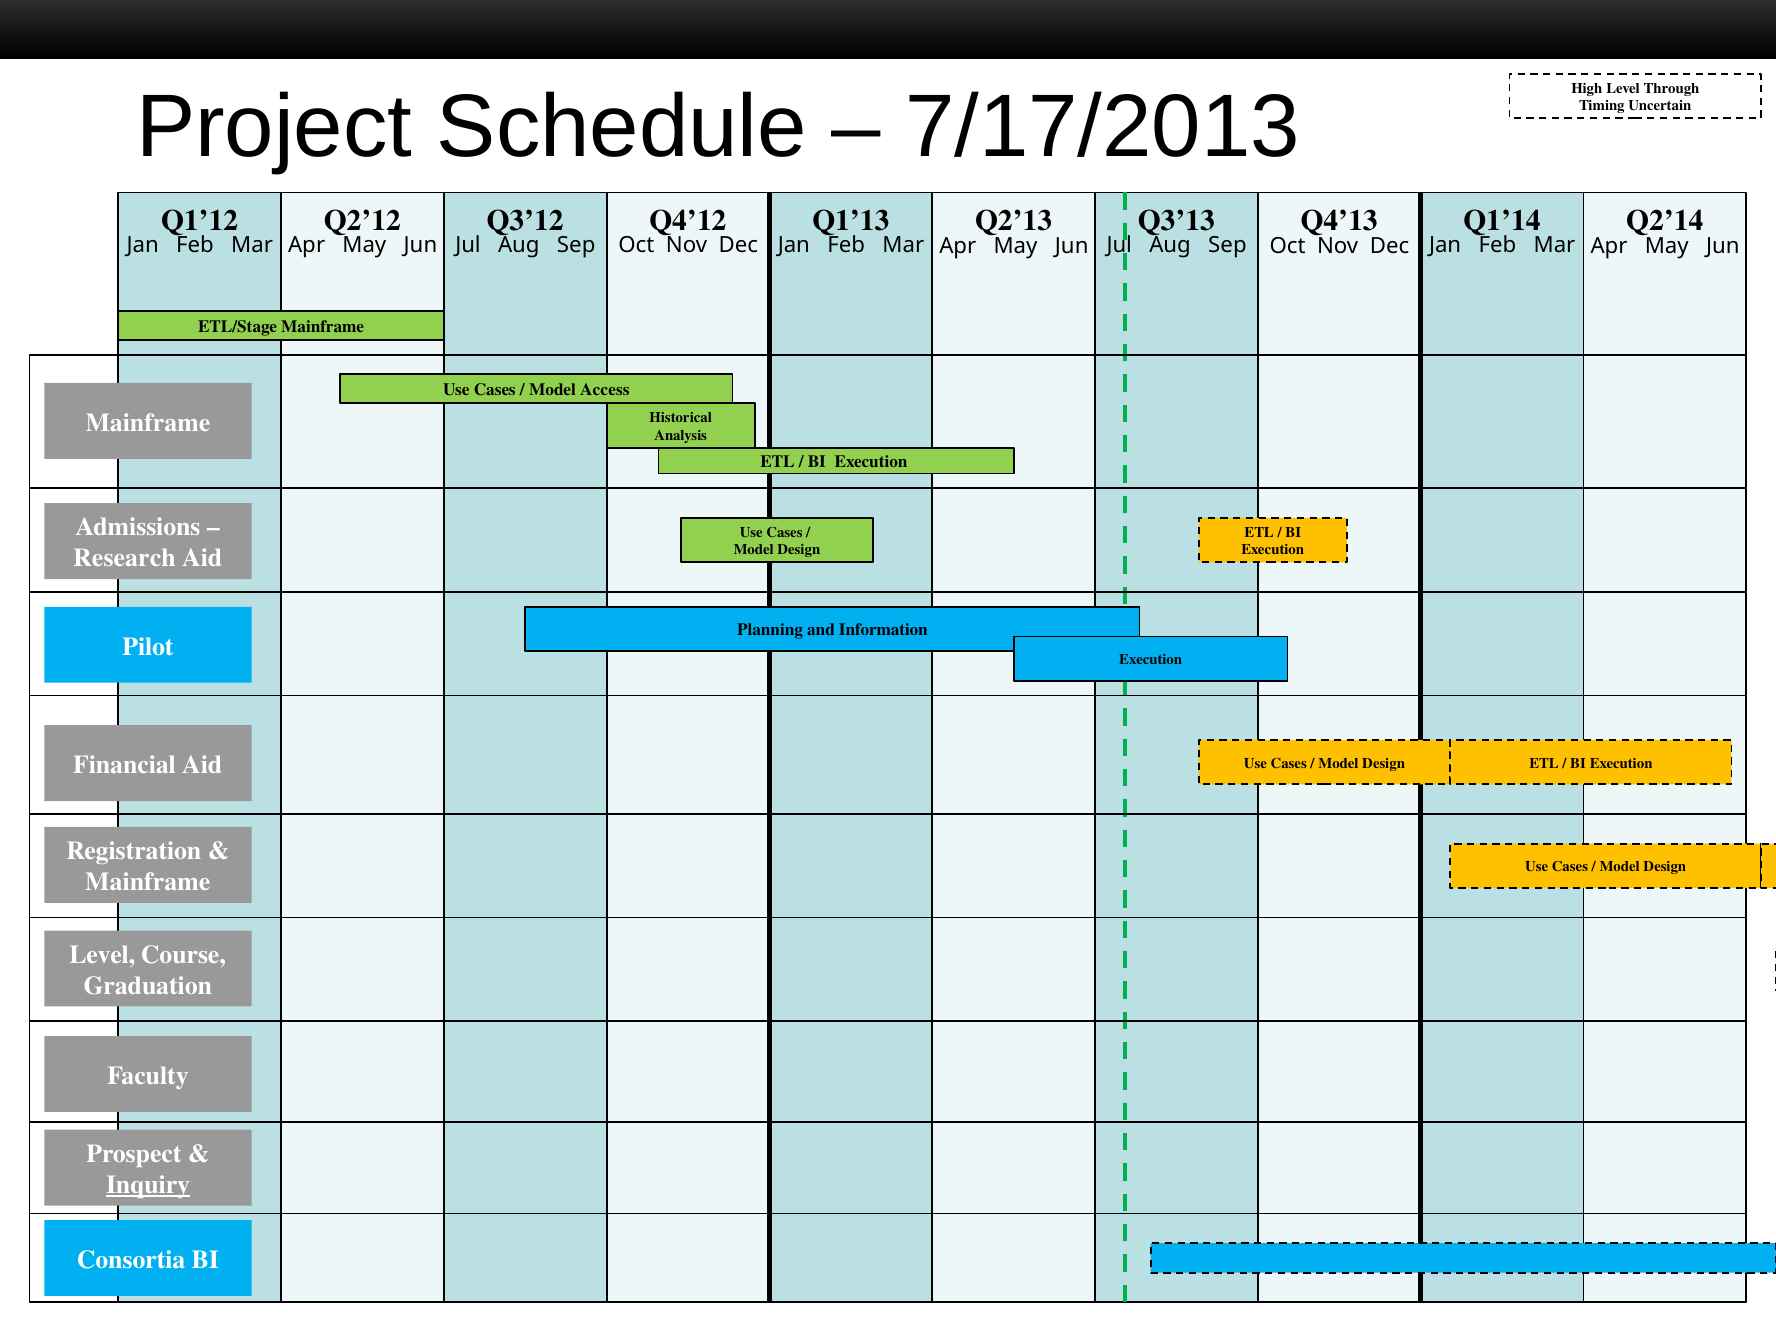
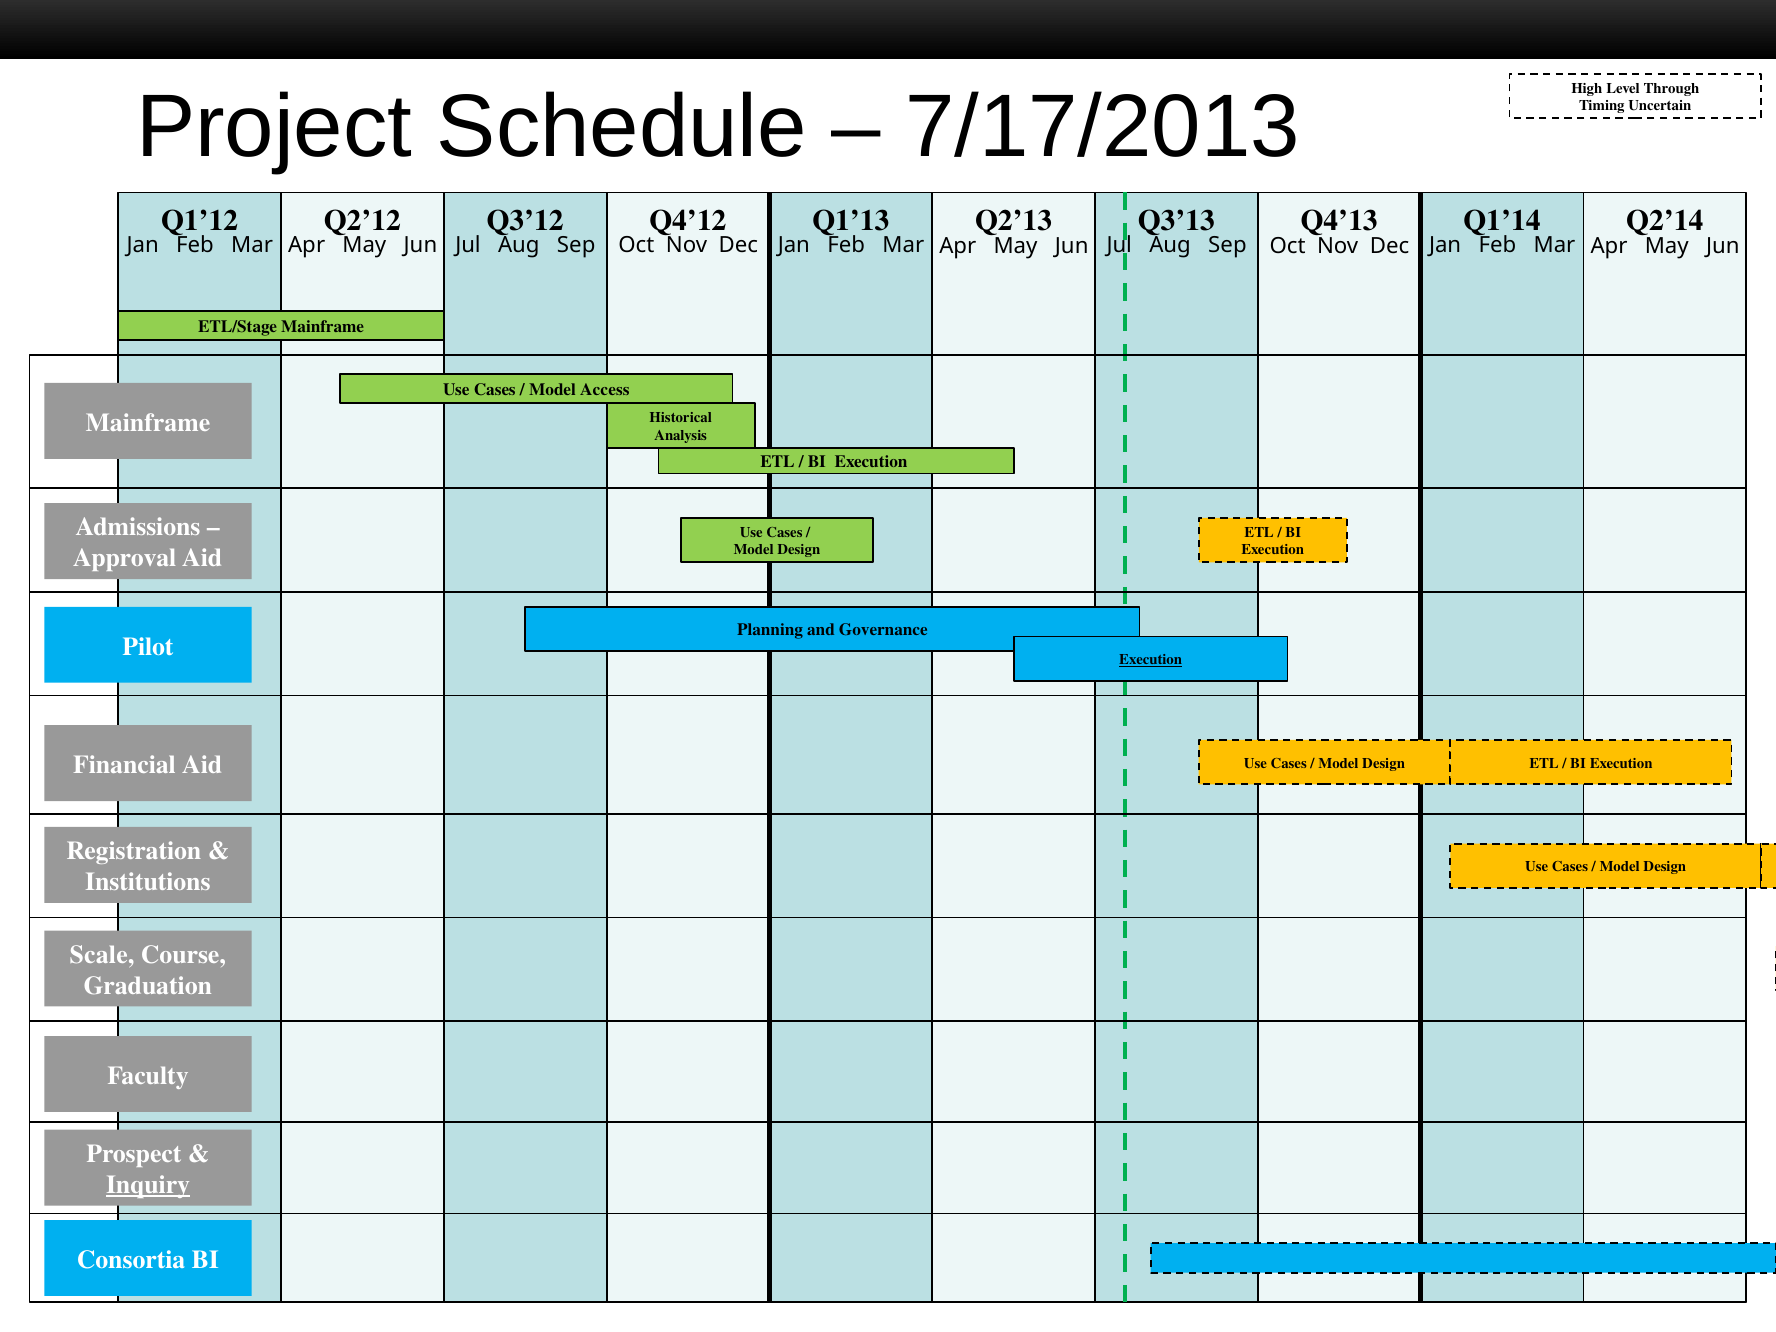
Research: Research -> Approval
Information: Information -> Governance
Execution at (1151, 660) underline: none -> present
Mainframe at (148, 882): Mainframe -> Institutions
Level at (102, 955): Level -> Scale
